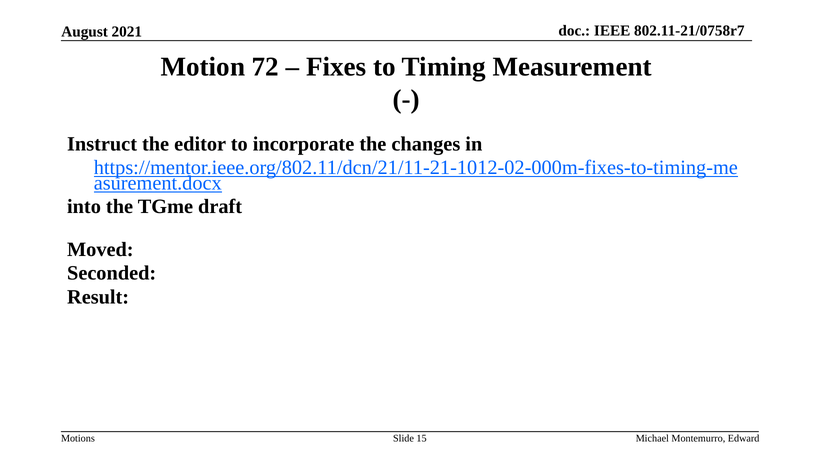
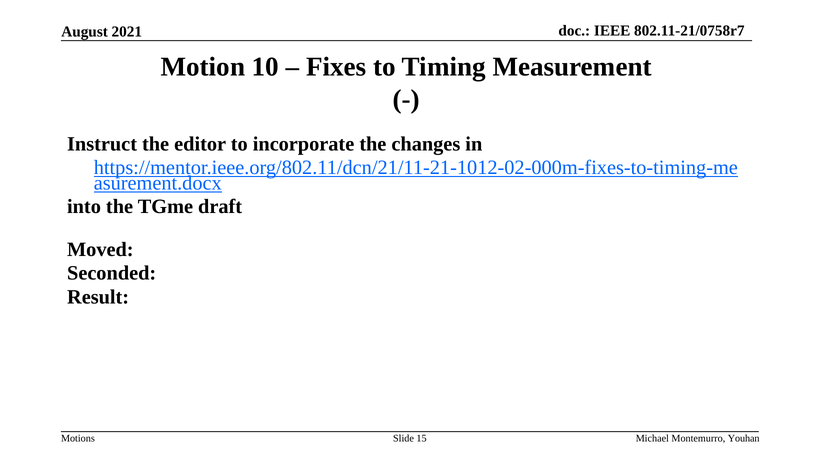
72: 72 -> 10
Edward: Edward -> Youhan
